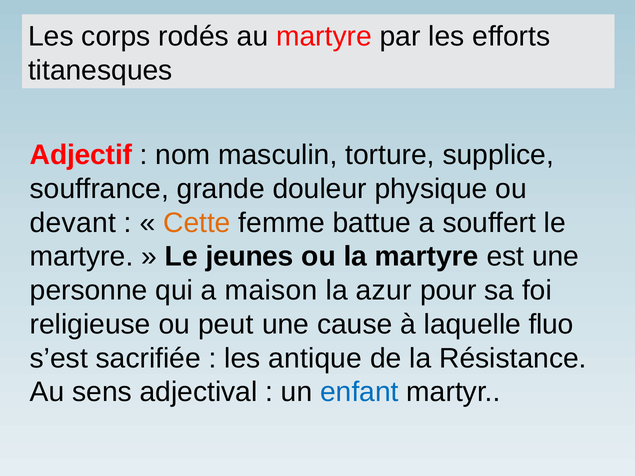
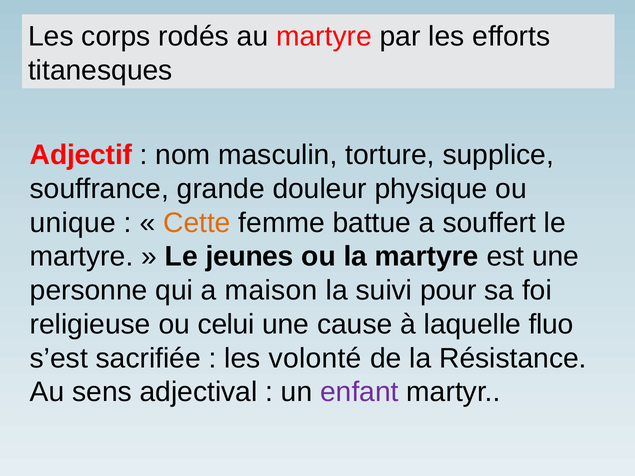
devant: devant -> unique
azur: azur -> suivi
peut: peut -> celui
antique: antique -> volonté
enfant colour: blue -> purple
